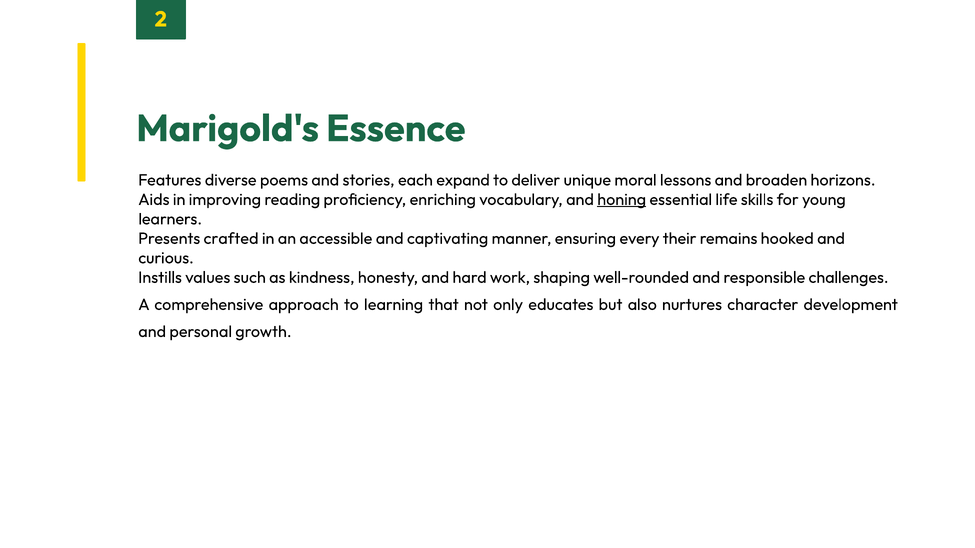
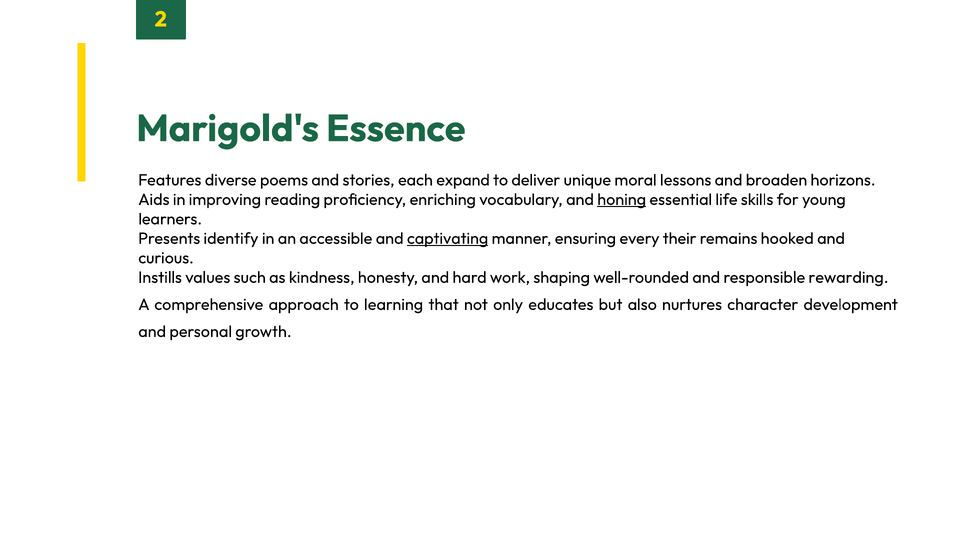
crafted: crafted -> identify
captivating underline: none -> present
challenges: challenges -> rewarding
